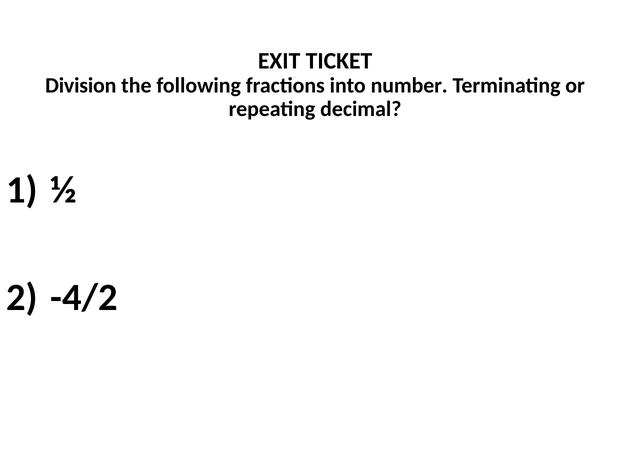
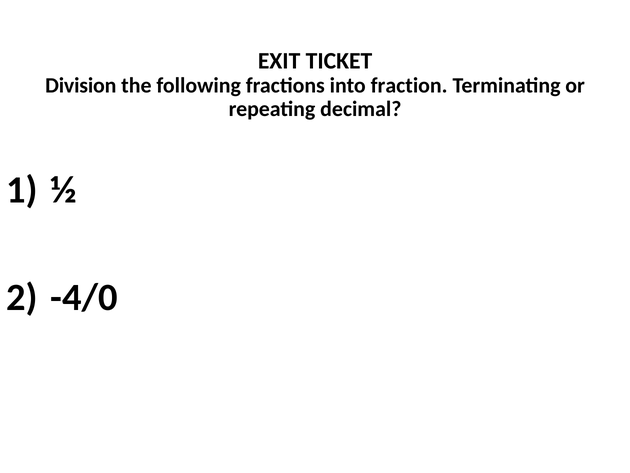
number: number -> fraction
-4/2: -4/2 -> -4/0
